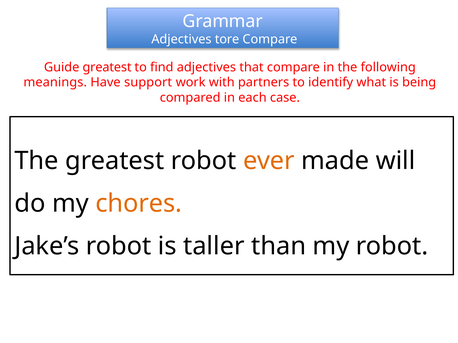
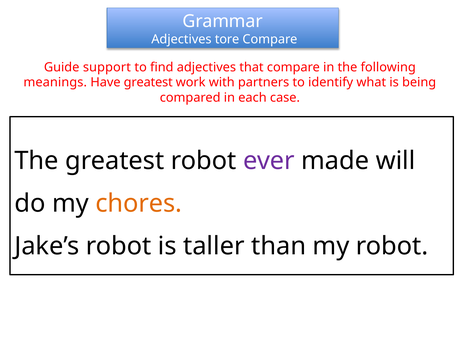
Guide greatest: greatest -> support
Have support: support -> greatest
ever colour: orange -> purple
